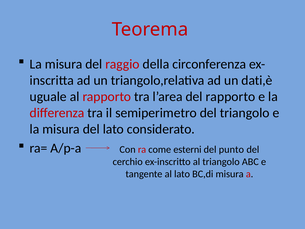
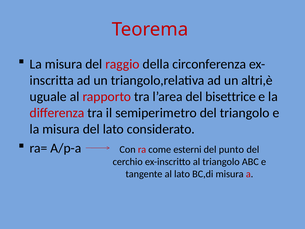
dati,è: dati,è -> altri,è
del rapporto: rapporto -> bisettrice
